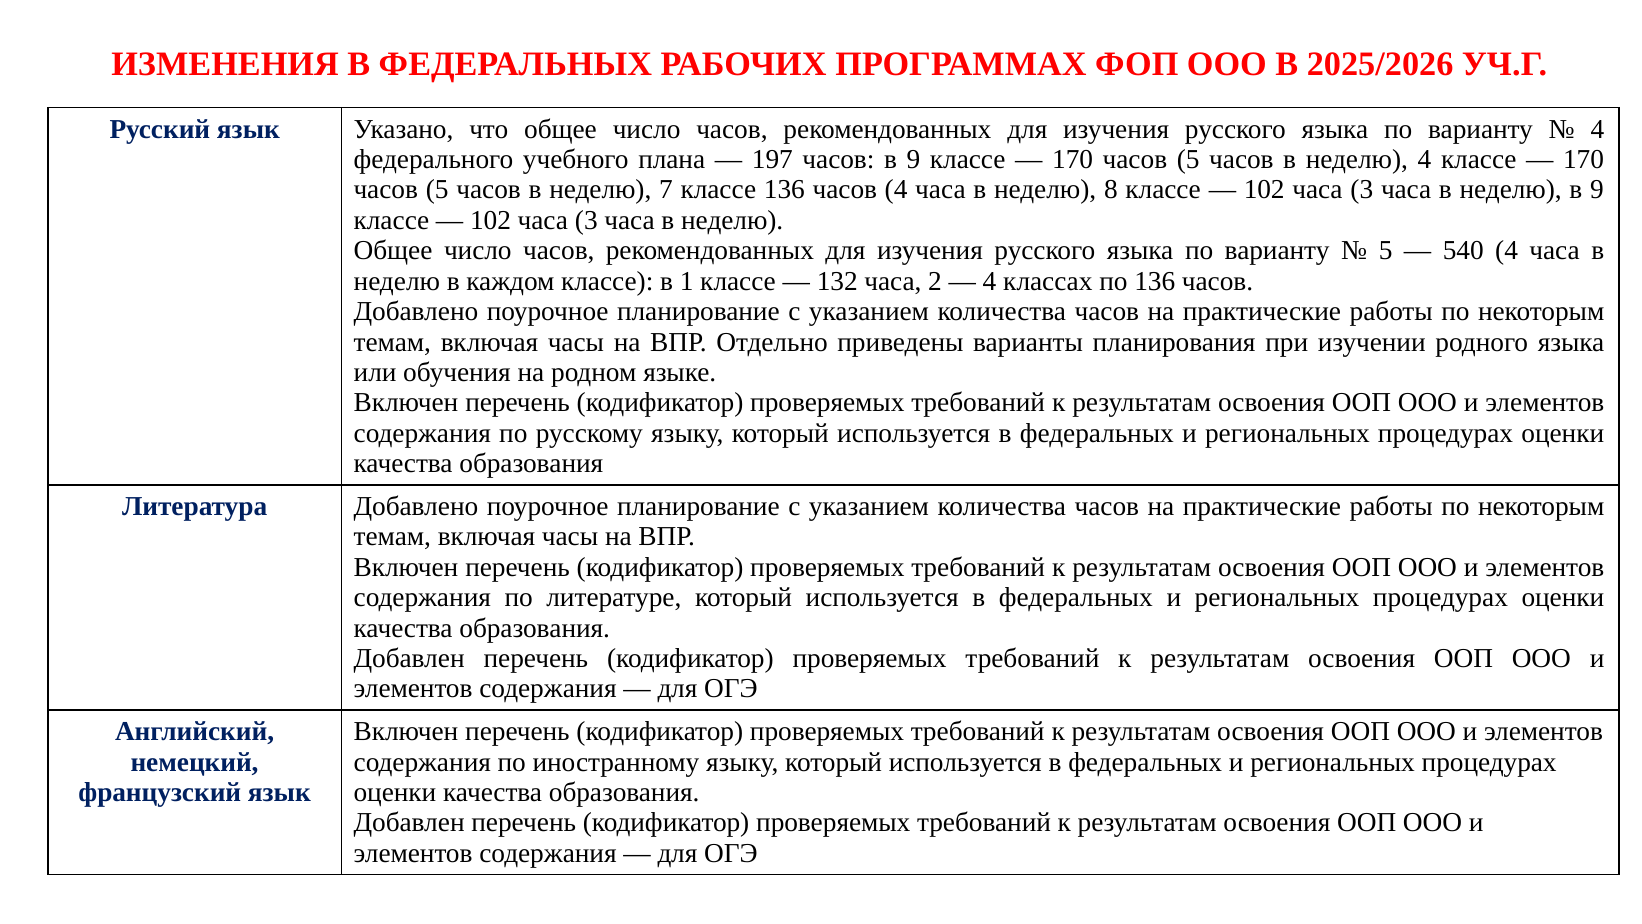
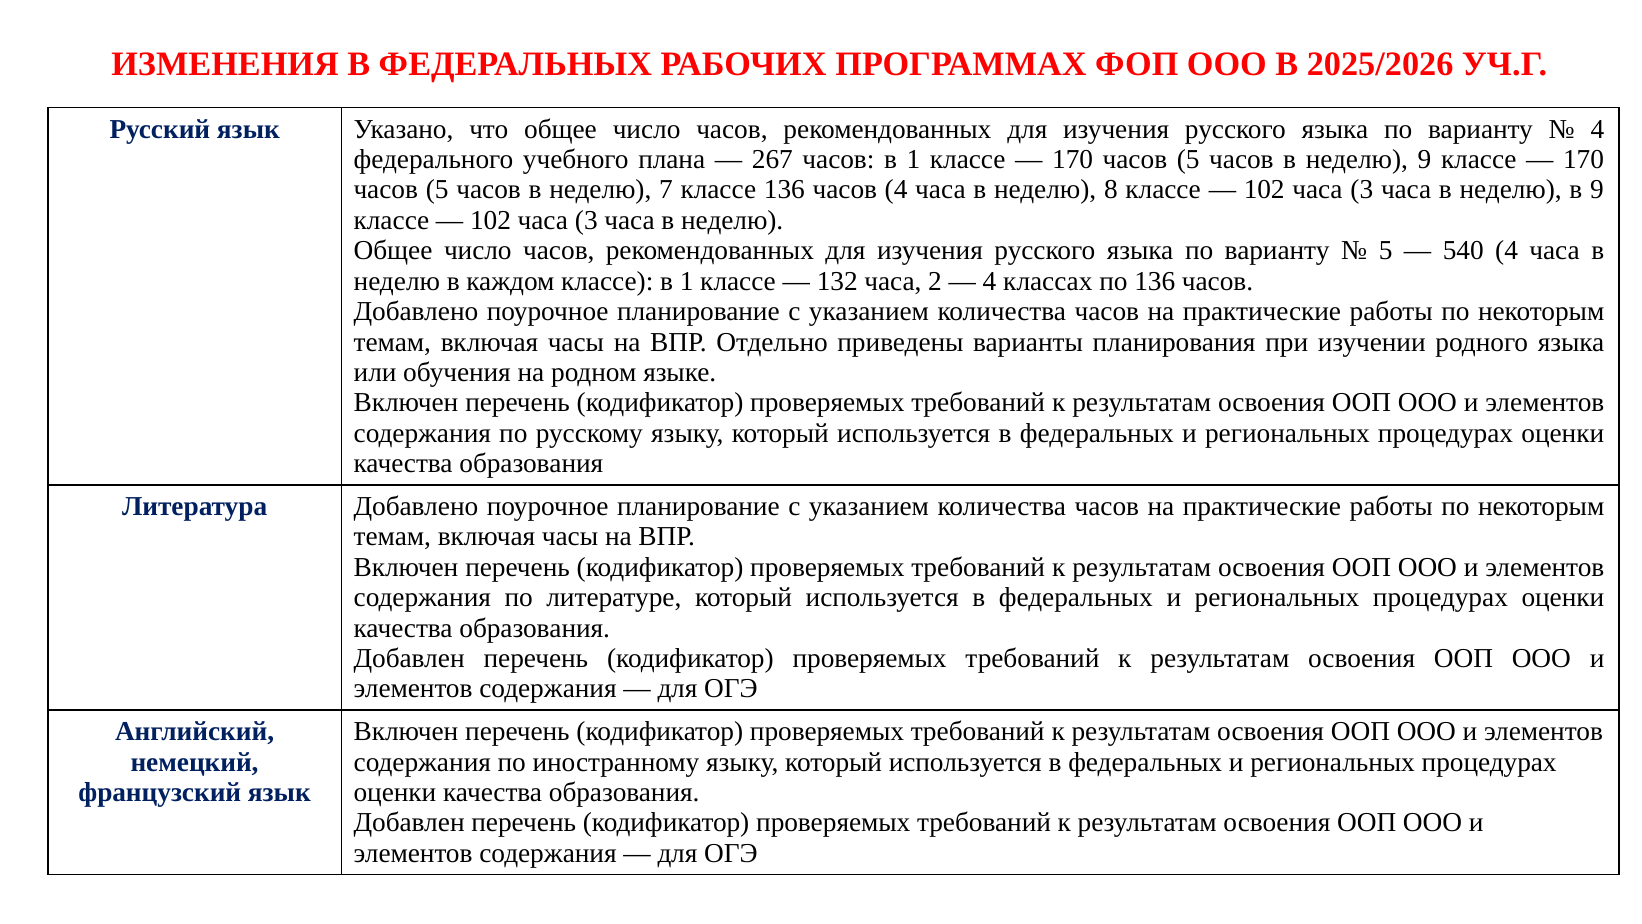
197: 197 -> 267
часов в 9: 9 -> 1
неделю 4: 4 -> 9
